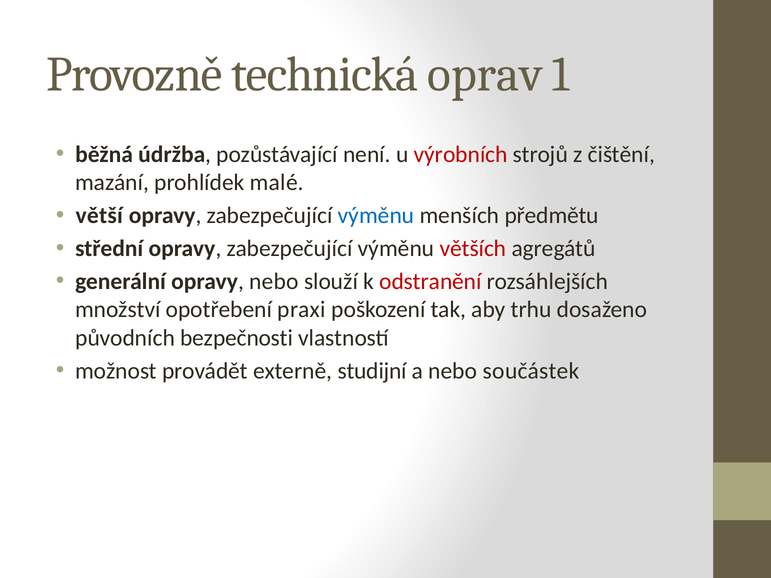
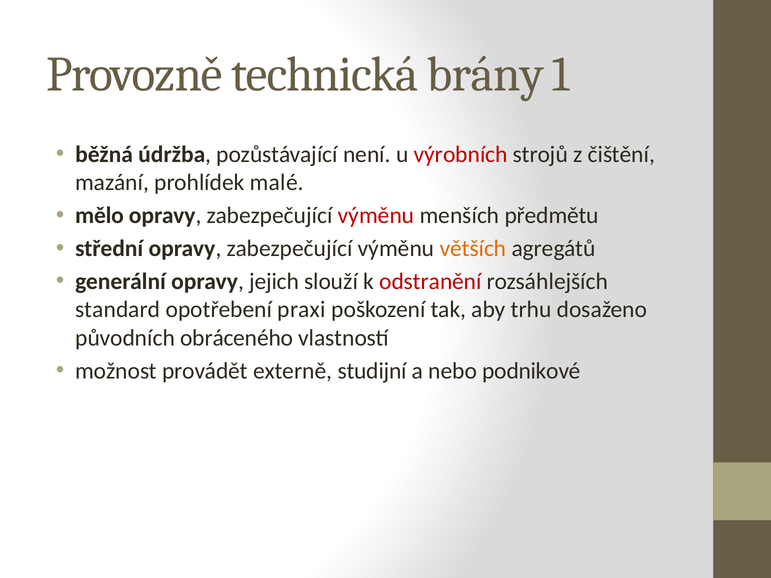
oprav: oprav -> brány
větší: větší -> mělo
výměnu at (376, 216) colour: blue -> red
větších colour: red -> orange
opravy nebo: nebo -> jejich
množství: množství -> standard
bezpečnosti: bezpečnosti -> obráceného
součástek: součástek -> podnikové
